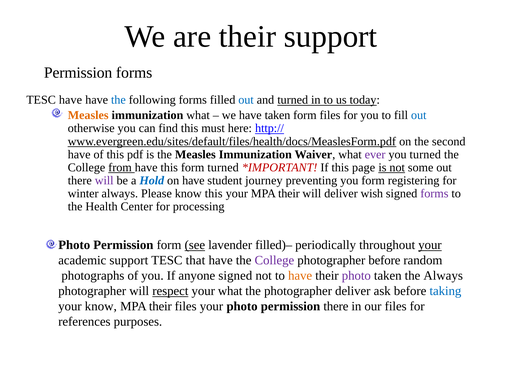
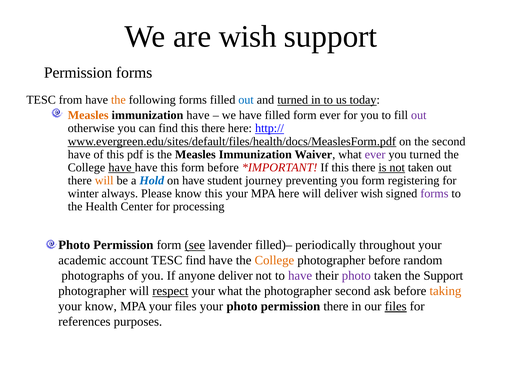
are their: their -> wish
TESC have: have -> from
the at (118, 100) colour: blue -> orange
immunization what: what -> have
have taken: taken -> filled
form files: files -> ever
out at (419, 115) colour: blue -> purple
find this must: must -> there
College from: from -> have
form turned: turned -> before
If this page: page -> there
not some: some -> taken
will at (104, 180) colour: purple -> orange
your MPA their: their -> here
your at (430, 245) underline: present -> none
academic support: support -> account
TESC that: that -> find
College at (274, 260) colour: purple -> orange
anyone signed: signed -> deliver
have at (300, 275) colour: orange -> purple
the Always: Always -> Support
photographer deliver: deliver -> second
taking colour: blue -> orange
their at (160, 306): their -> your
files at (396, 306) underline: none -> present
